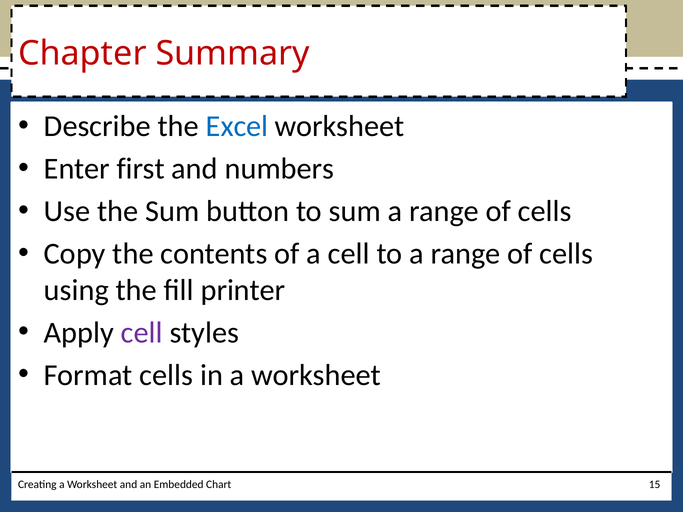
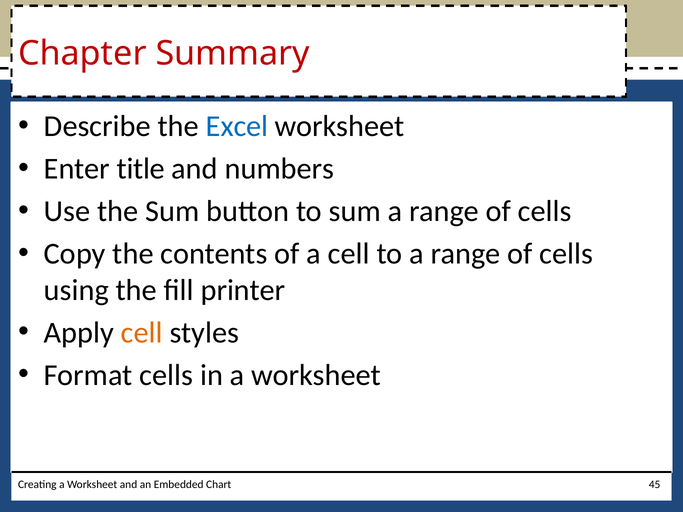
first: first -> title
cell at (142, 333) colour: purple -> orange
15: 15 -> 45
